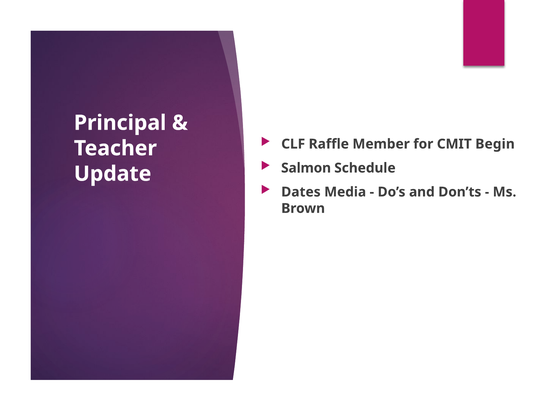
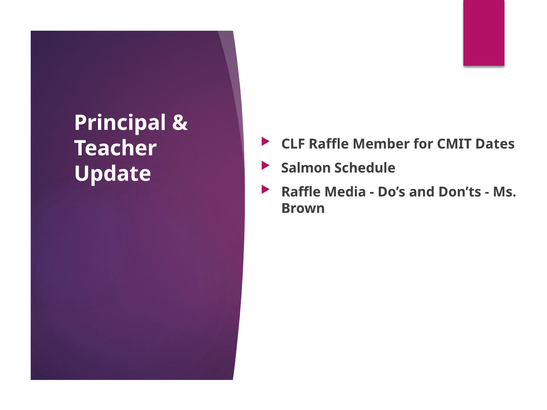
Begin: Begin -> Dates
Dates at (301, 192): Dates -> Raffle
